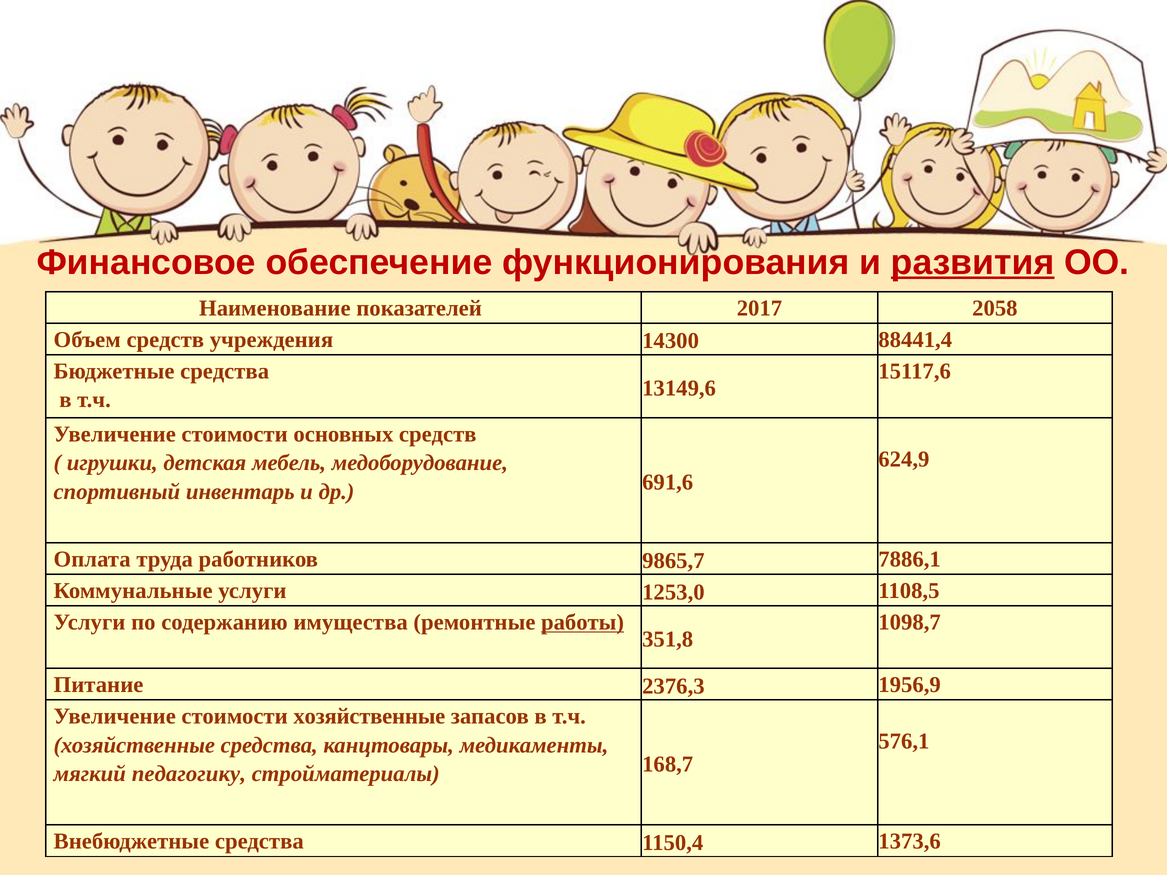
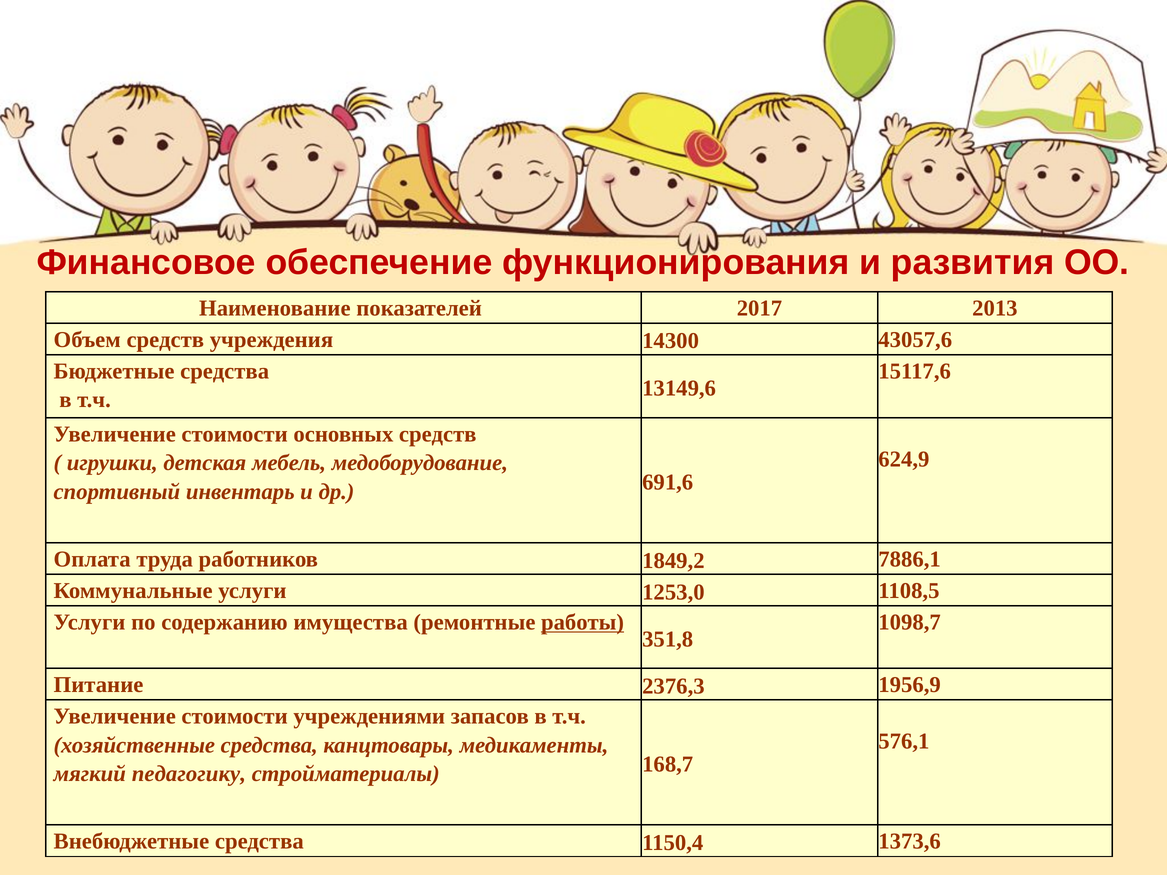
развития underline: present -> none
2058: 2058 -> 2013
88441,4: 88441,4 -> 43057,6
9865,7: 9865,7 -> 1849,2
стоимости хозяйственные: хозяйственные -> учреждениями
